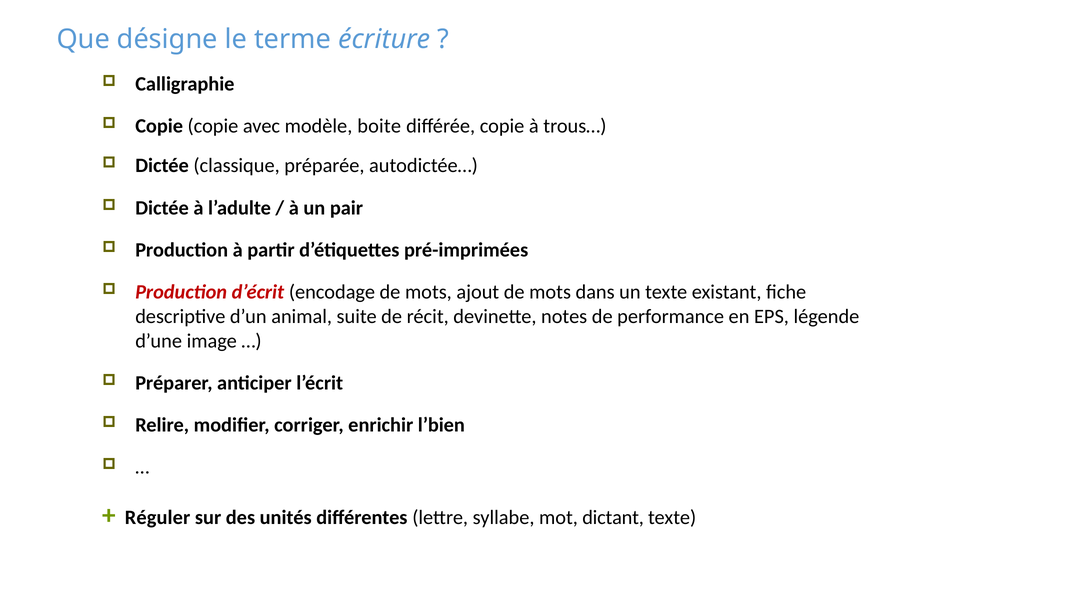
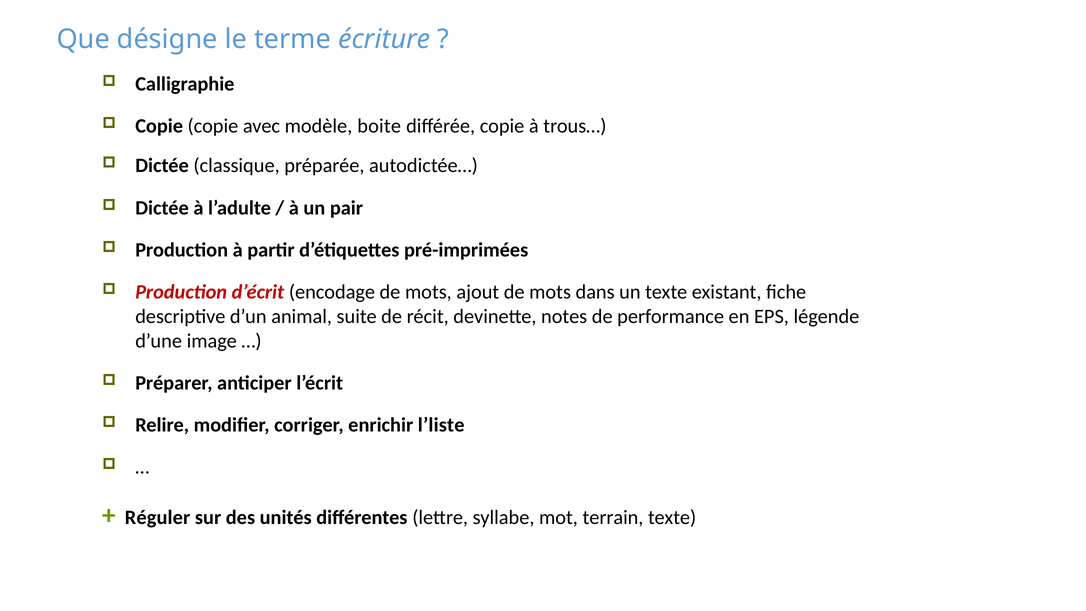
l’bien: l’bien -> l’liste
dictant: dictant -> terrain
